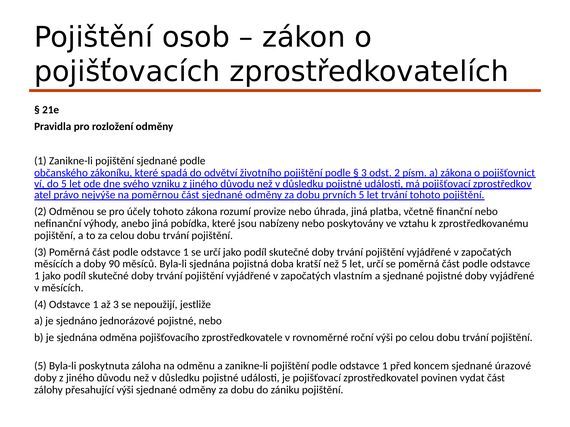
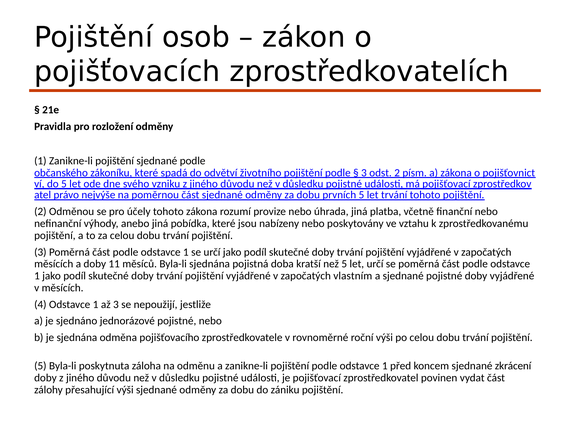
90: 90 -> 11
úrazové: úrazové -> zkrácení
